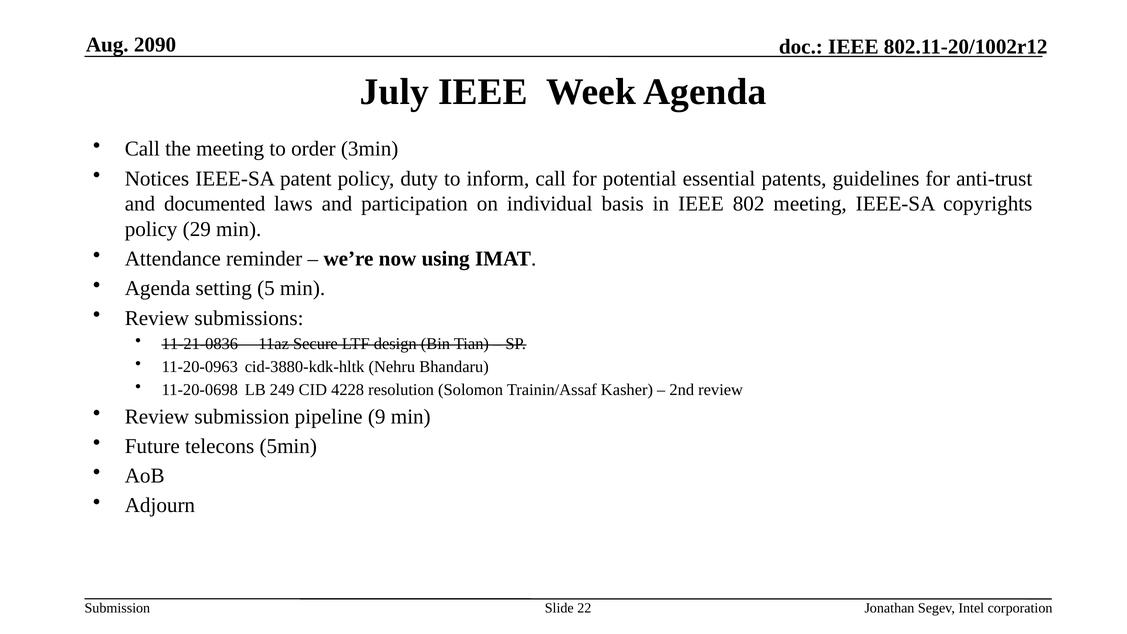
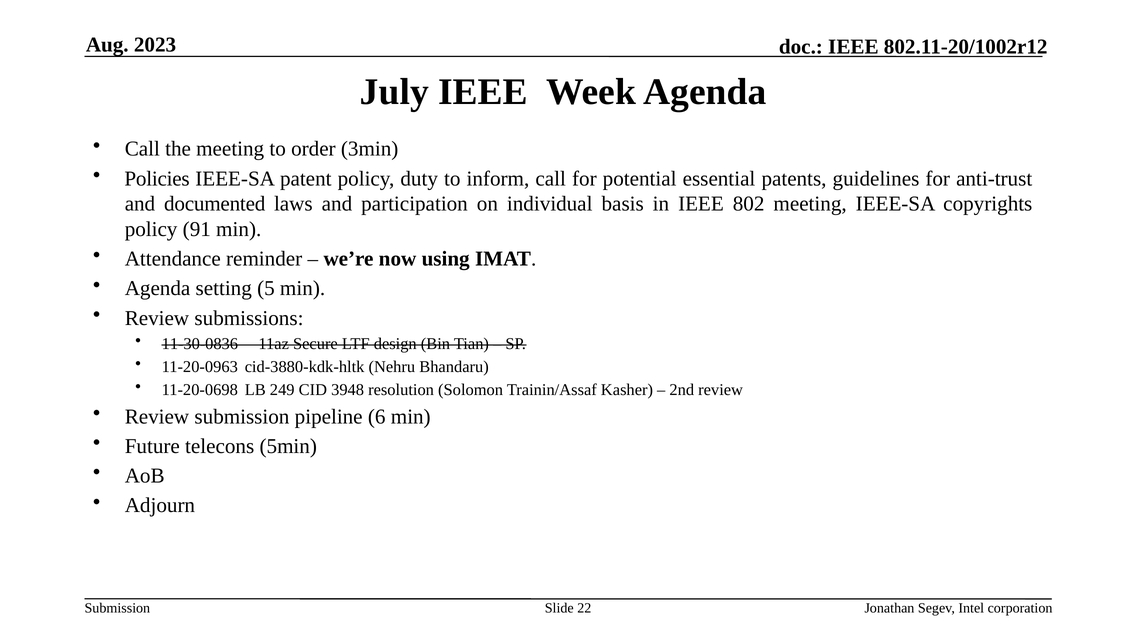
2090: 2090 -> 2023
Notices: Notices -> Policies
29: 29 -> 91
11-21-0836: 11-21-0836 -> 11-30-0836
4228: 4228 -> 3948
9: 9 -> 6
